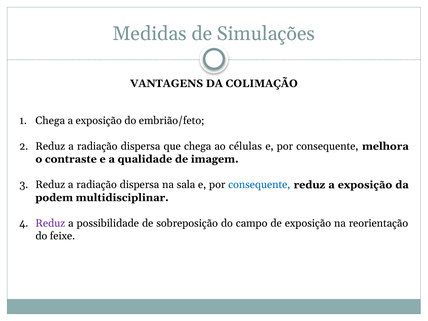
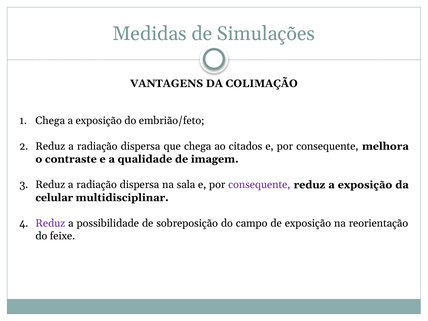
células: células -> citados
consequente at (259, 185) colour: blue -> purple
podem: podem -> celular
